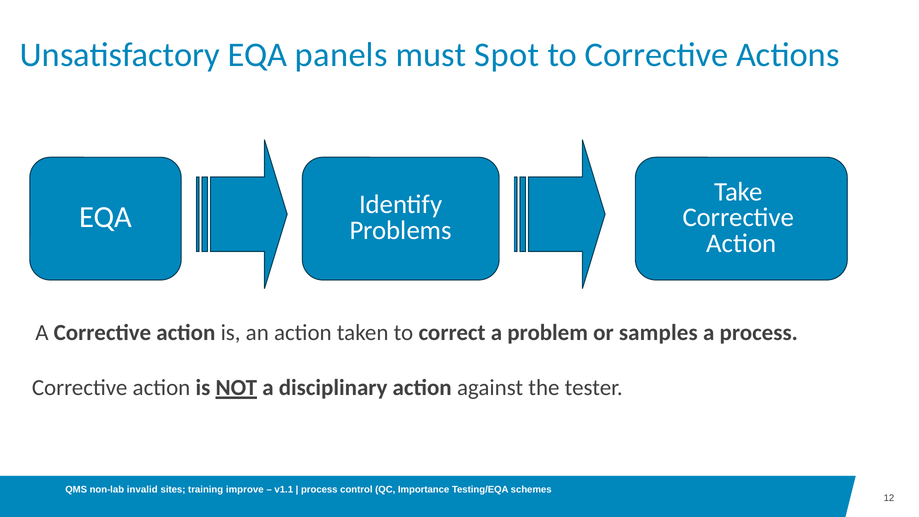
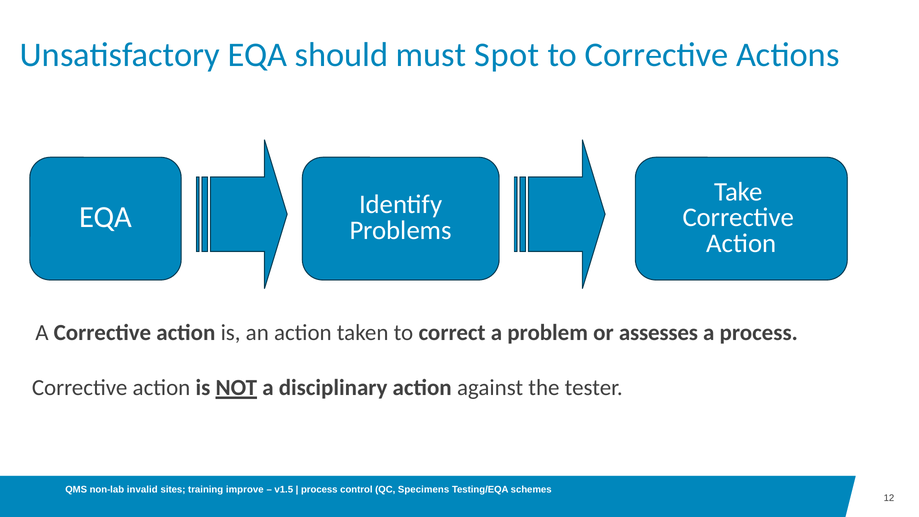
panels: panels -> should
samples: samples -> assesses
v1.1: v1.1 -> v1.5
Importance: Importance -> Specimens
